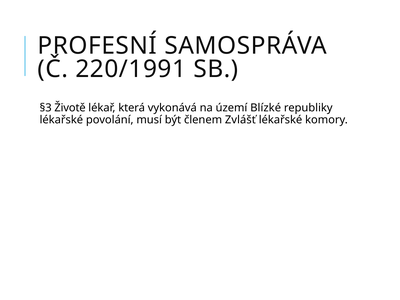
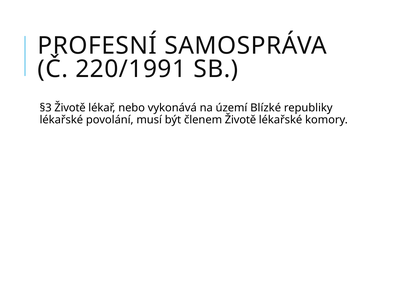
která: která -> nebo
členem Zvlášť: Zvlášť -> Životě
